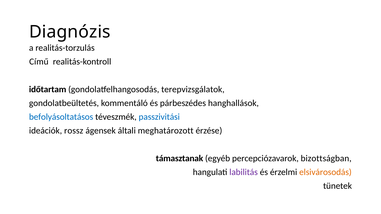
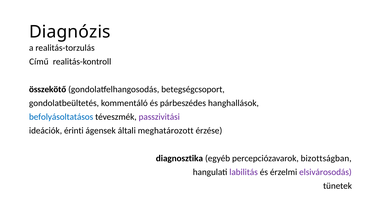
időtartam: időtartam -> összekötő
terepvizsgálatok: terepvizsgálatok -> betegségcsoport
passzivitási colour: blue -> purple
rossz: rossz -> érinti
támasztanak: támasztanak -> diagnosztika
elsivárosodás colour: orange -> purple
